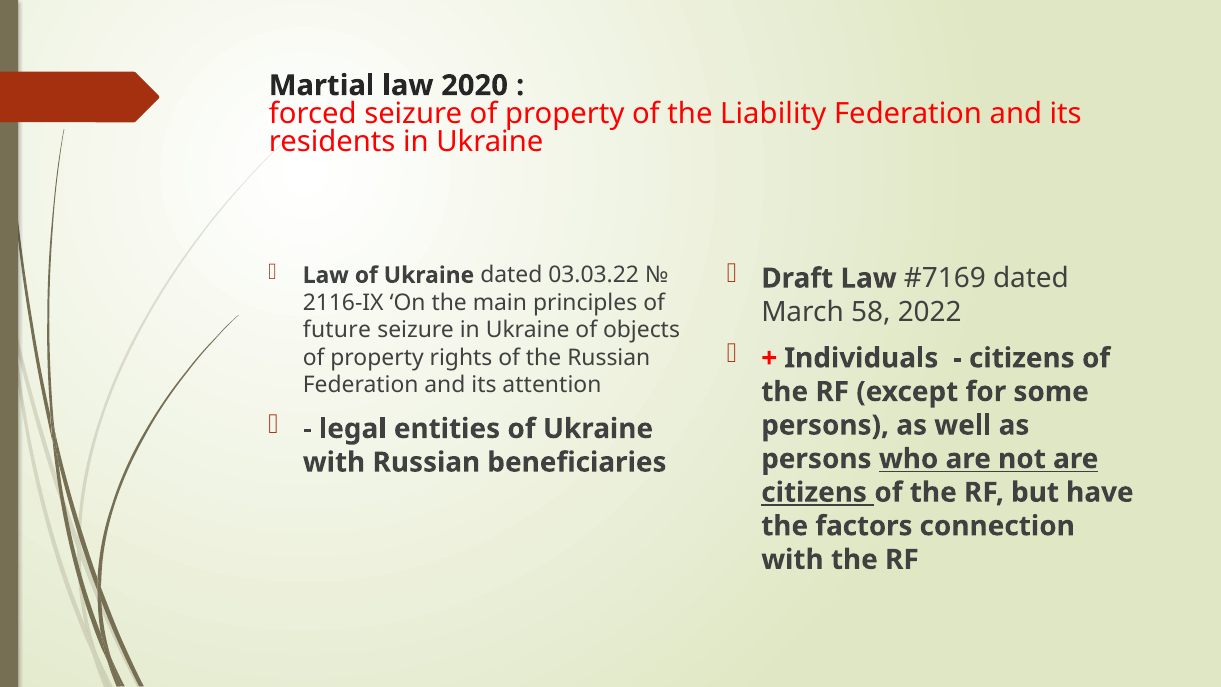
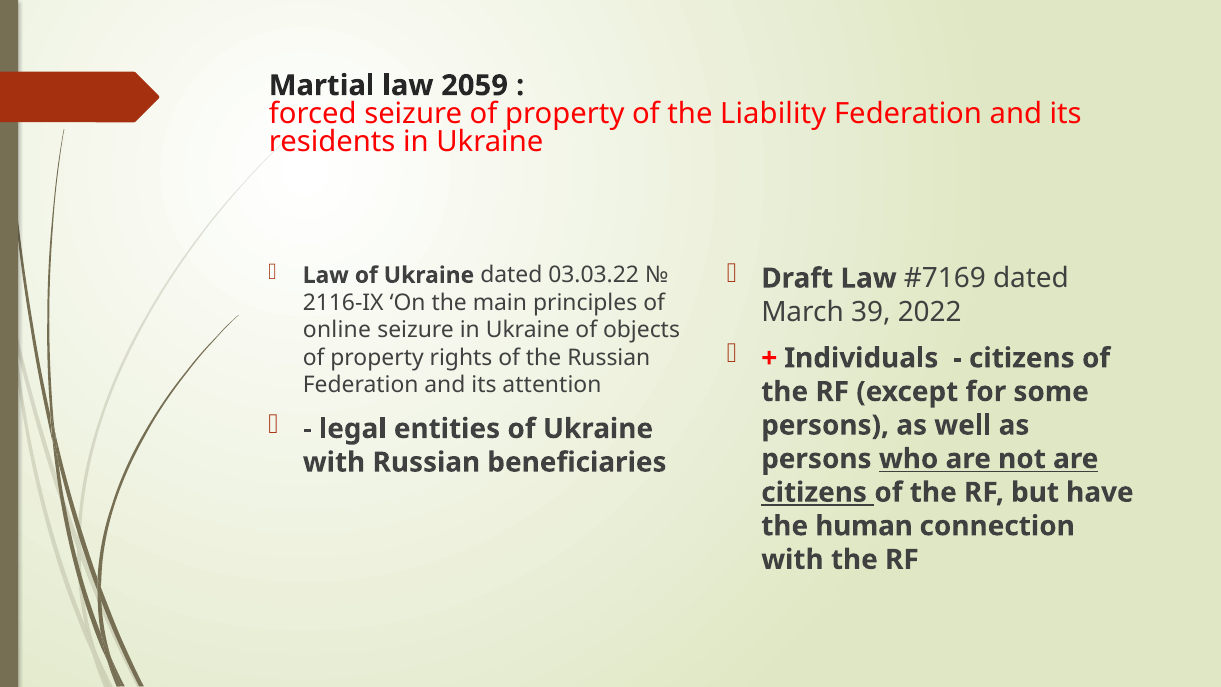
2020: 2020 -> 2059
58: 58 -> 39
future: future -> online
factors: factors -> human
